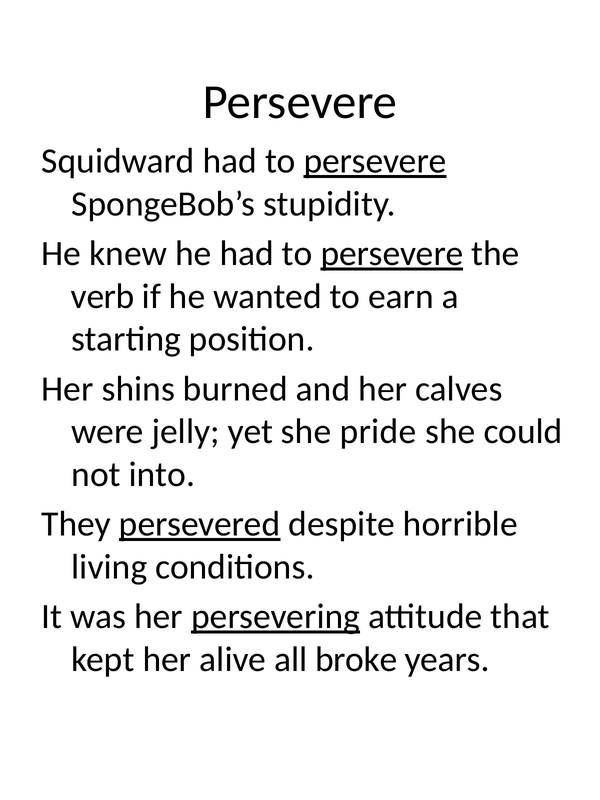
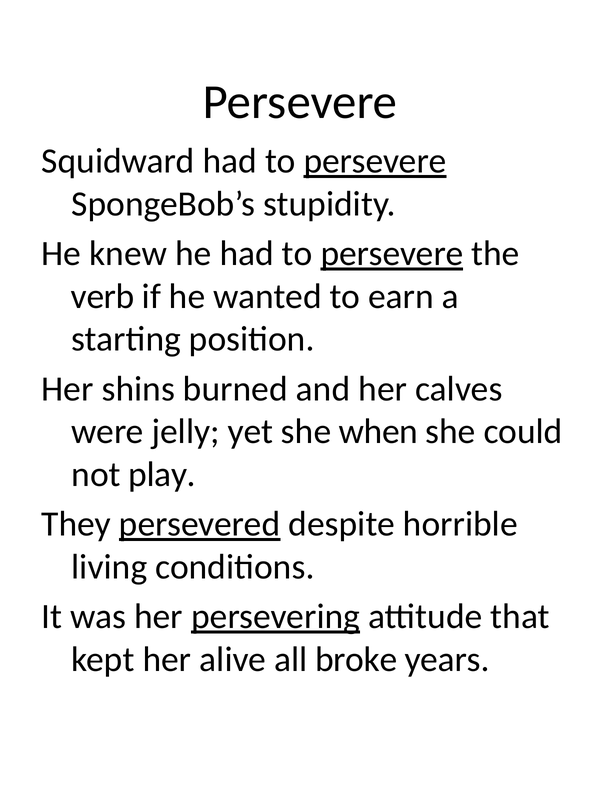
pride: pride -> when
into: into -> play
